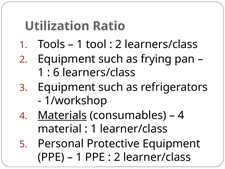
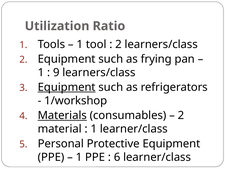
6: 6 -> 9
Equipment at (67, 87) underline: none -> present
4 at (181, 115): 4 -> 2
2 at (117, 157): 2 -> 6
